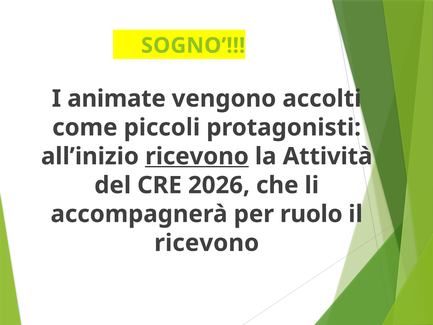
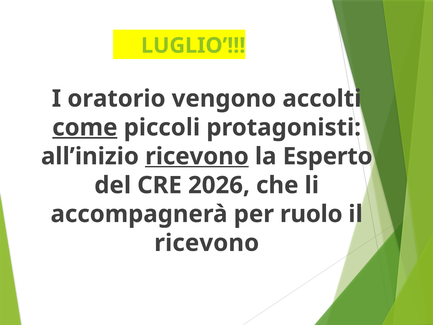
SOGNO: SOGNO -> LUGLIO
animate: animate -> oratorio
come underline: none -> present
Attività: Attività -> Esperto
